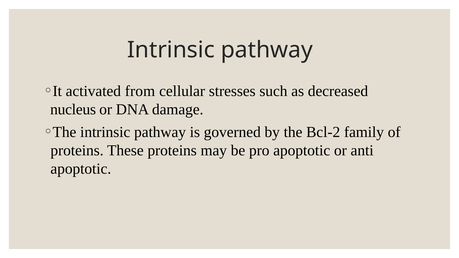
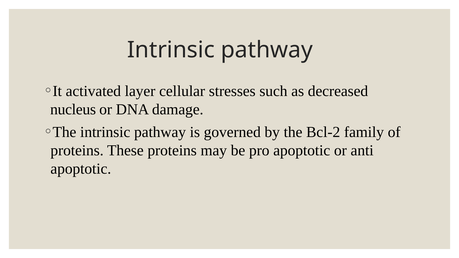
from: from -> layer
